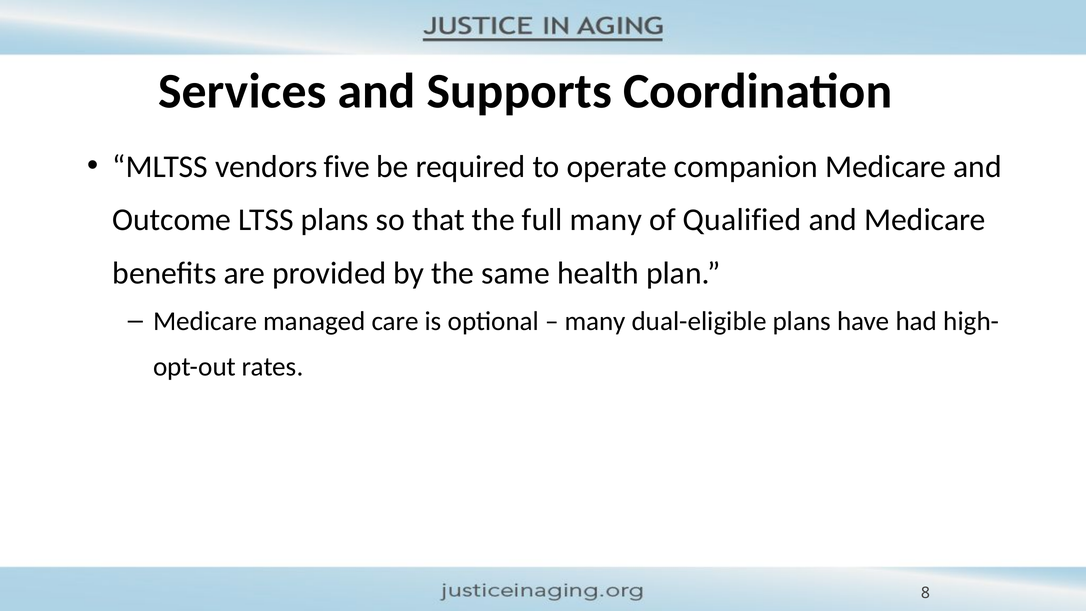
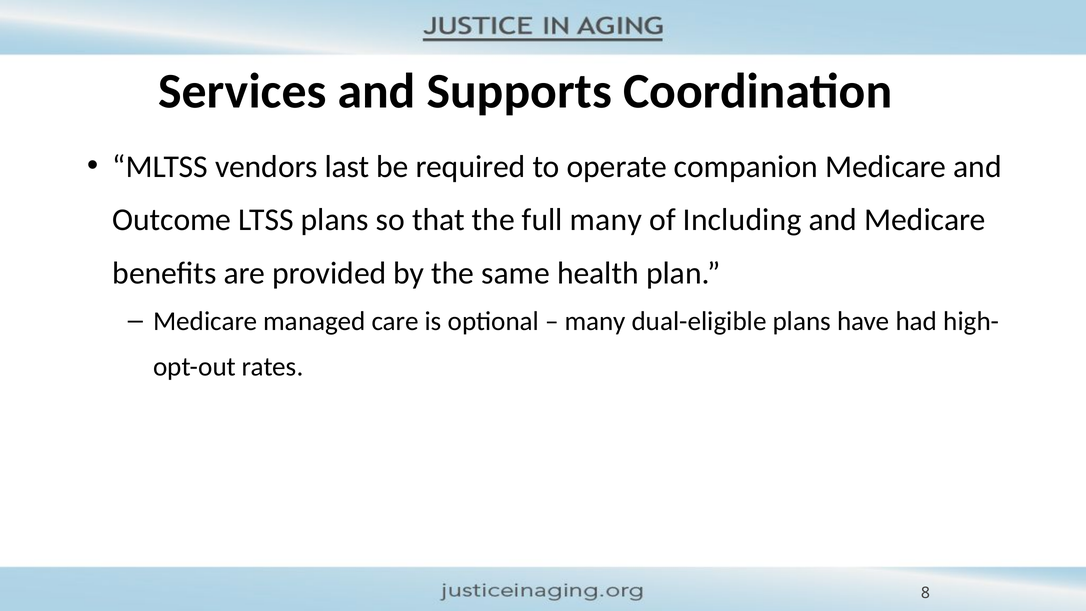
five: five -> last
Qualified: Qualified -> Including
